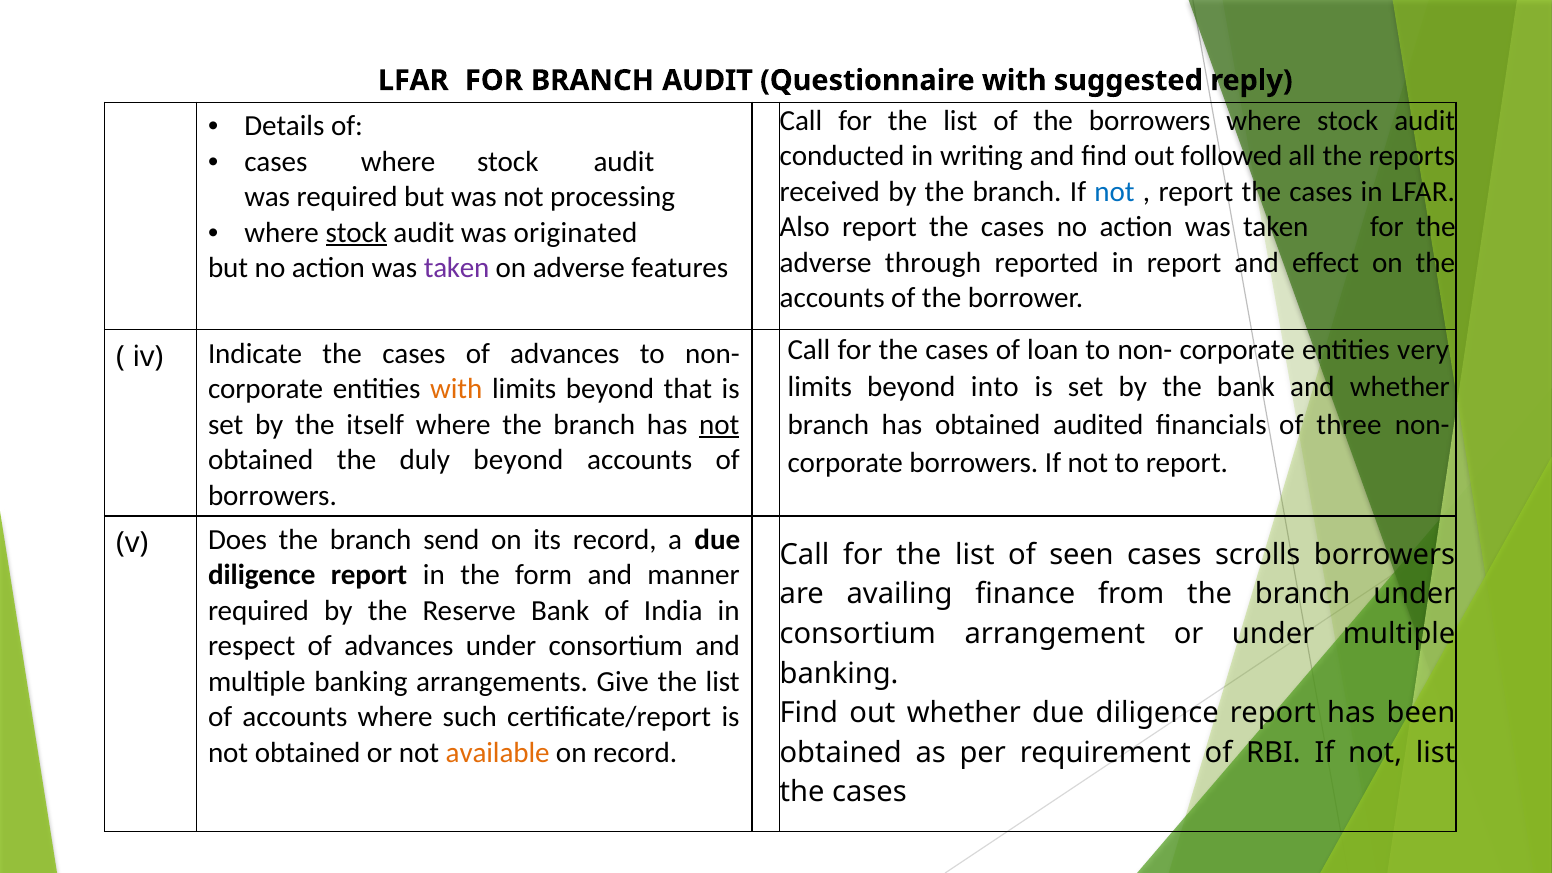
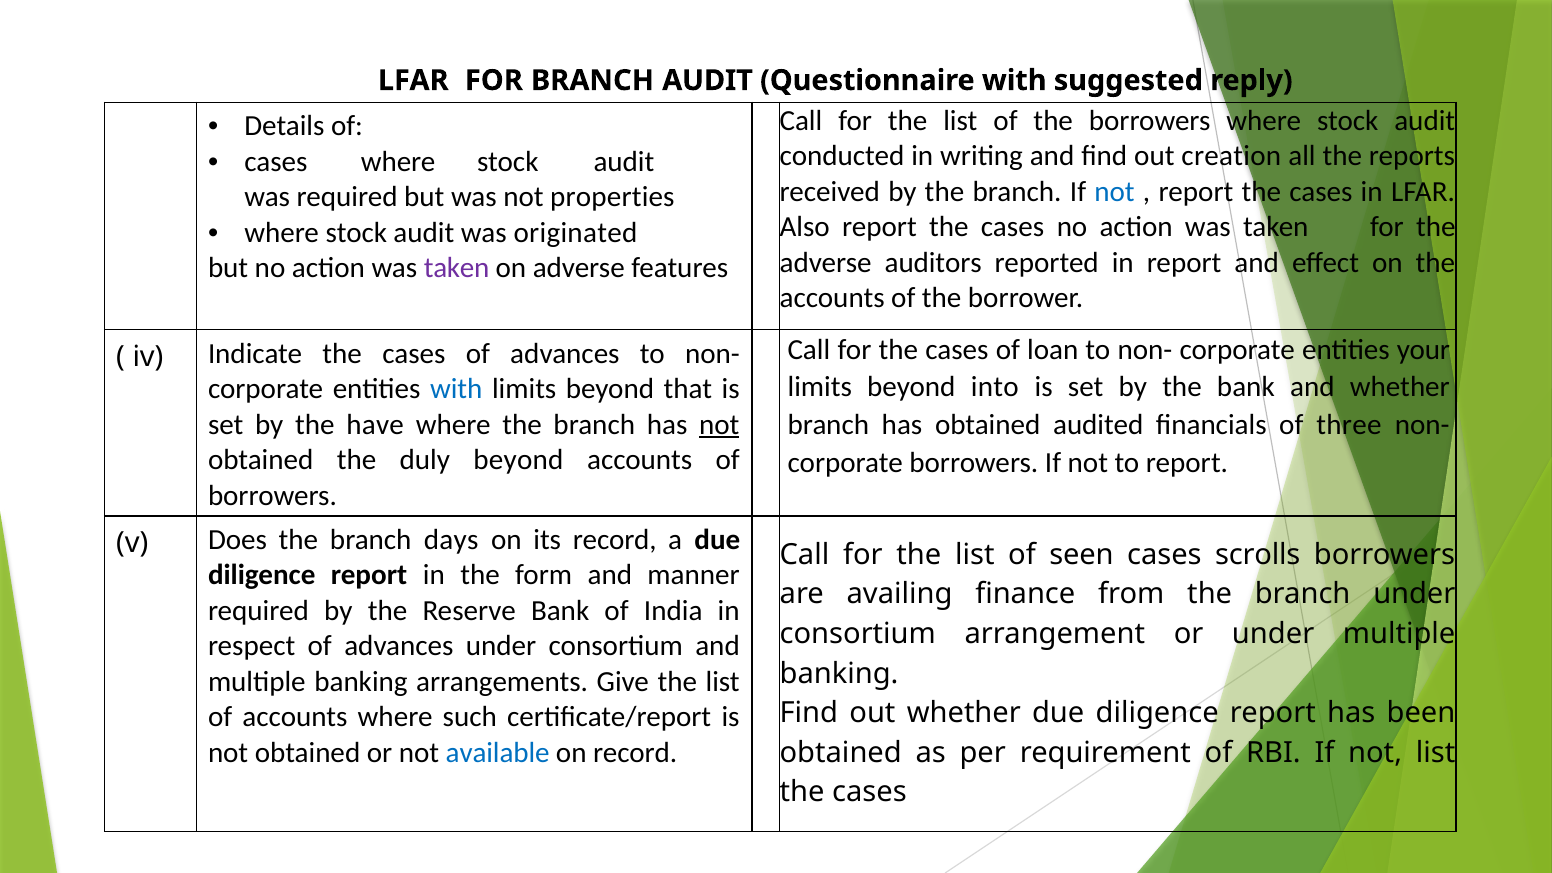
followed: followed -> creation
processing: processing -> properties
stock at (356, 233) underline: present -> none
through: through -> auditors
very: very -> your
with at (456, 389) colour: orange -> blue
itself: itself -> have
send: send -> days
available colour: orange -> blue
